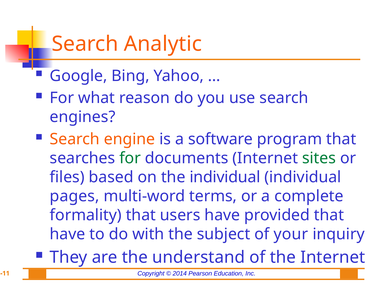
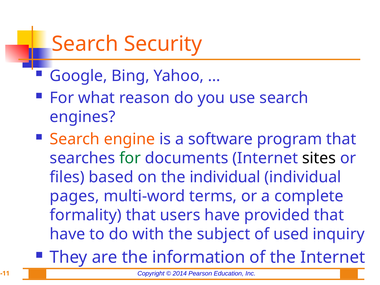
Analytic: Analytic -> Security
sites colour: green -> black
your: your -> used
understand: understand -> information
